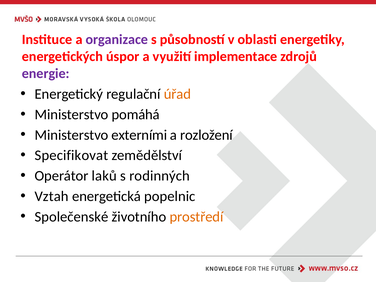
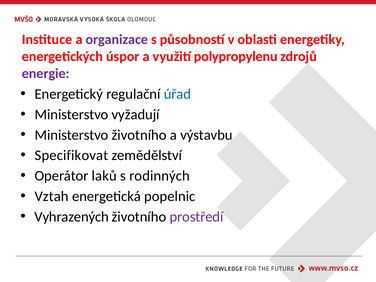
implementace: implementace -> polypropylenu
úřad colour: orange -> blue
pomáhá: pomáhá -> vyžadují
Ministerstvo externími: externími -> životního
rozložení: rozložení -> výstavbu
Společenské: Společenské -> Vyhrazených
prostředí colour: orange -> purple
